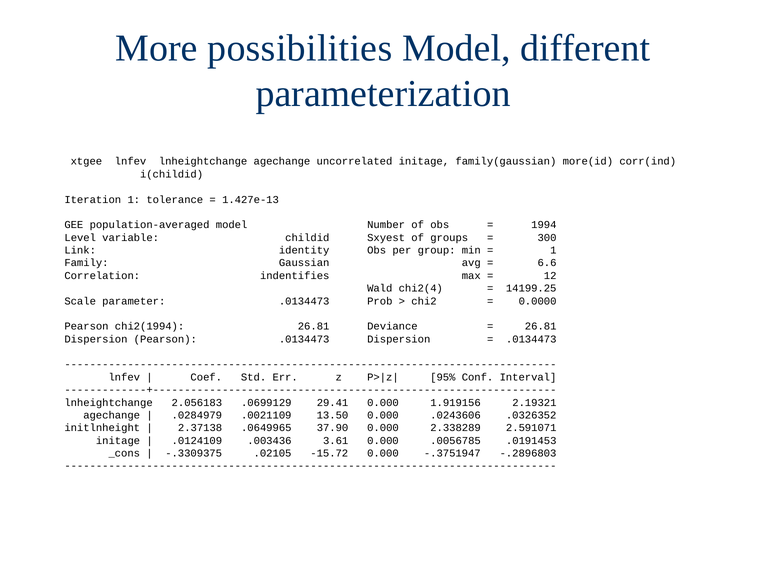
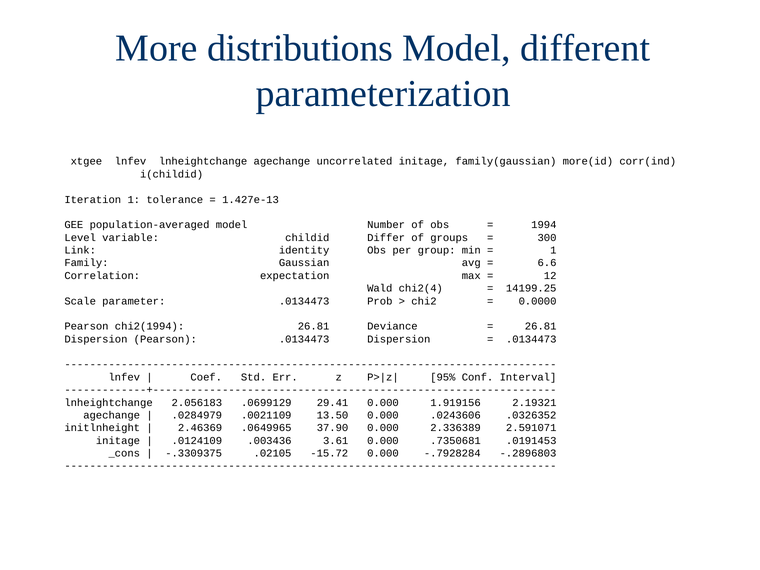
possibilities: possibilities -> distributions
Sxyest: Sxyest -> Differ
indentifies: indentifies -> expectation
2.37138: 2.37138 -> 2.46369
2.338289: 2.338289 -> 2.336389
.0056785: .0056785 -> .7350681
-.3751947: -.3751947 -> -.7928284
